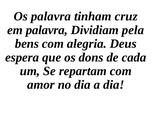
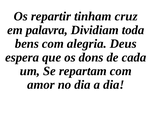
Os palavra: palavra -> repartir
pela: pela -> toda
